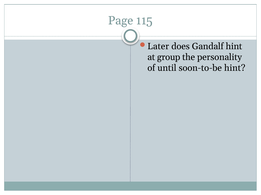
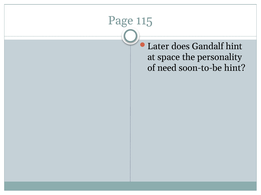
group: group -> space
until: until -> need
